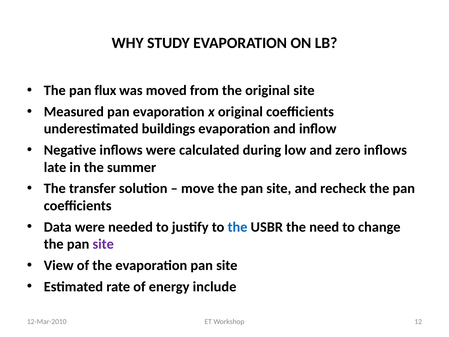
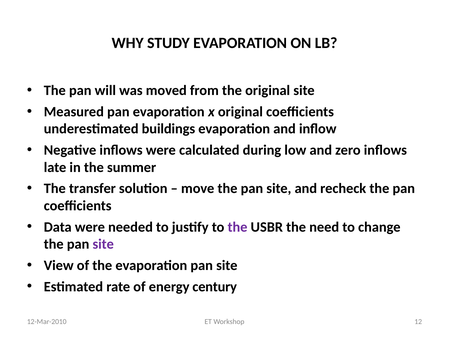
flux: flux -> will
the at (238, 227) colour: blue -> purple
include: include -> century
